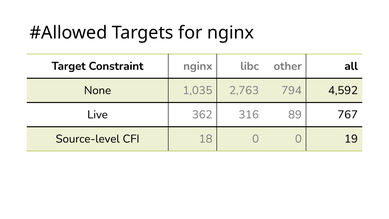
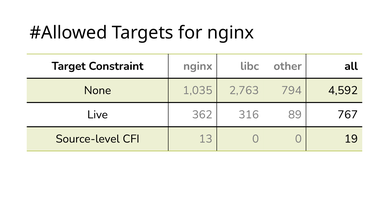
18: 18 -> 13
